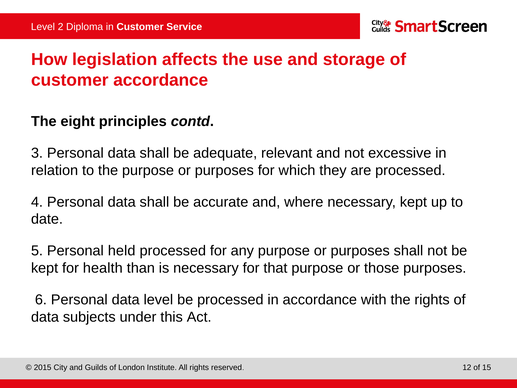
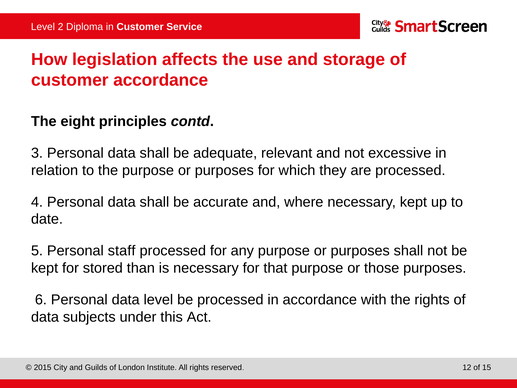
held: held -> staff
health: health -> stored
